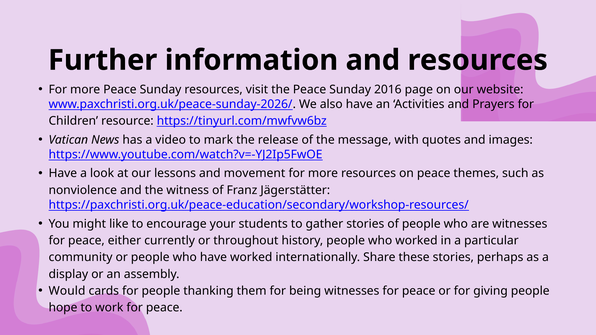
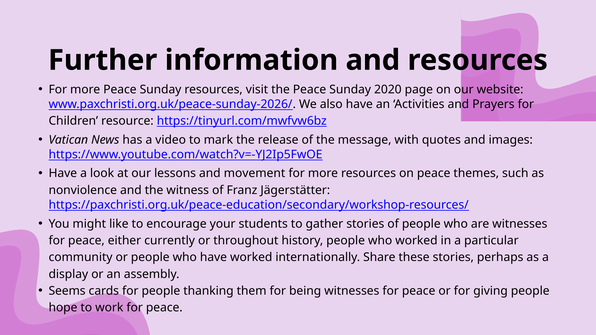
2016: 2016 -> 2020
Would: Would -> Seems
